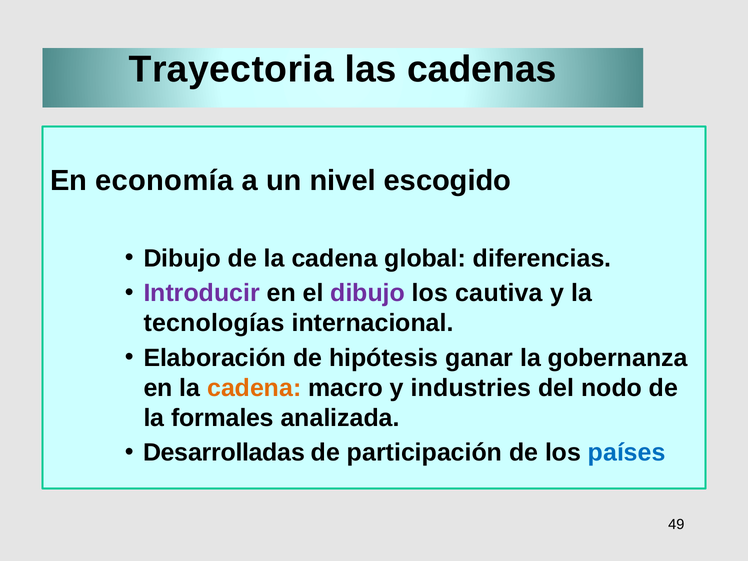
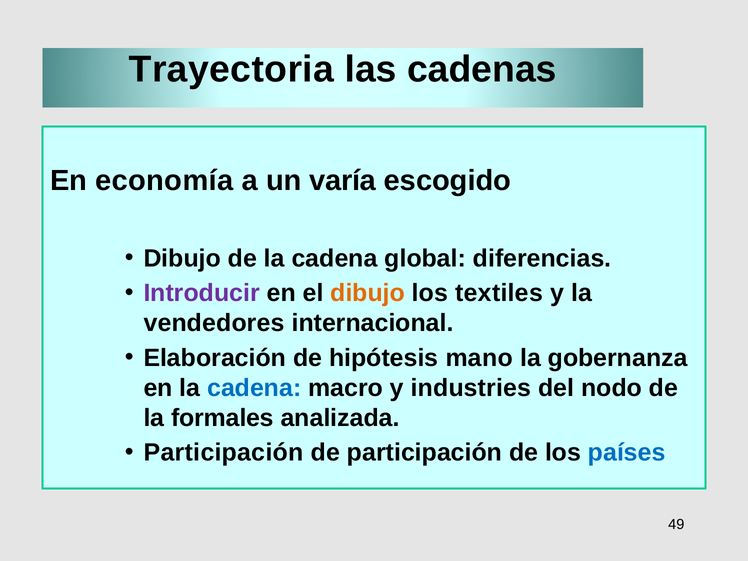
nivel: nivel -> varía
dibujo at (368, 293) colour: purple -> orange
cautiva: cautiva -> textiles
tecnologías: tecnologías -> vendedores
ganar: ganar -> mano
cadena at (254, 388) colour: orange -> blue
Desarrolladas at (224, 453): Desarrolladas -> Participación
